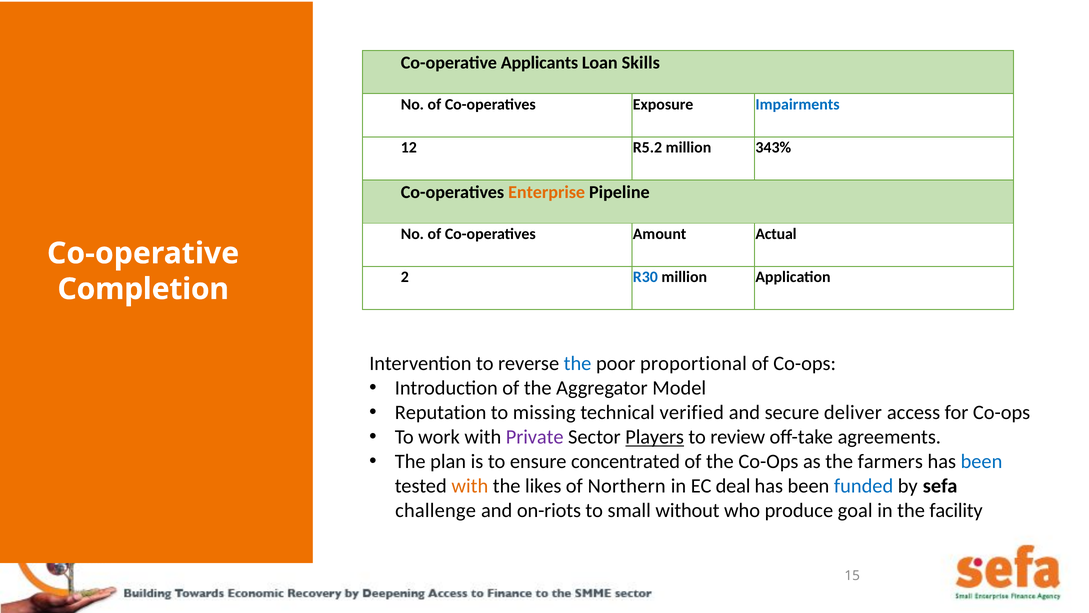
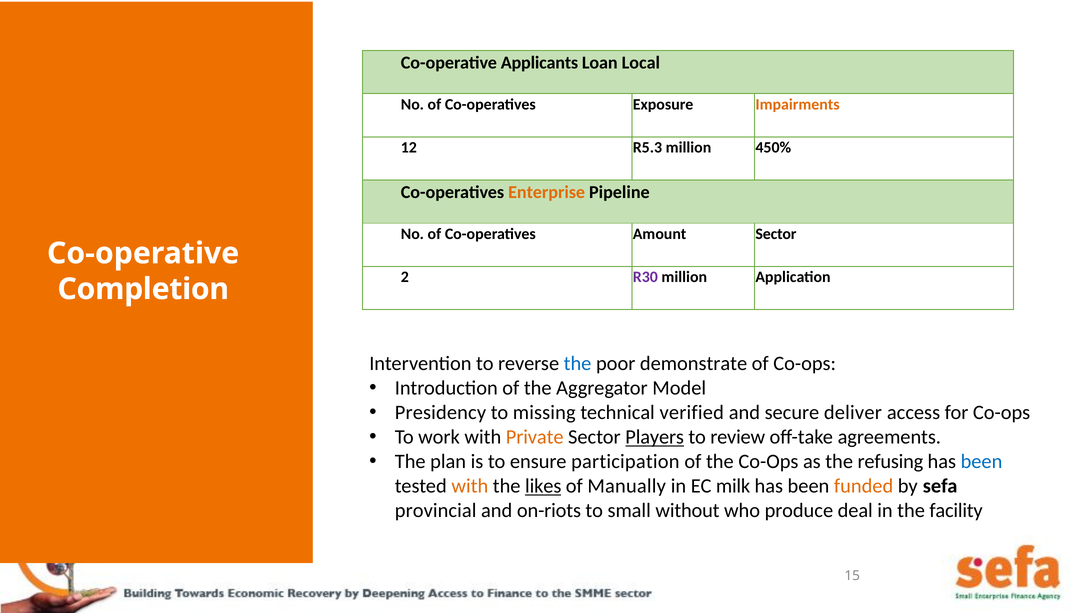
Skills: Skills -> Local
Impairments colour: blue -> orange
R5.2: R5.2 -> R5.3
343%: 343% -> 450%
Amount Actual: Actual -> Sector
R30 colour: blue -> purple
proportional: proportional -> demonstrate
Reputation: Reputation -> Presidency
Private colour: purple -> orange
concentrated: concentrated -> participation
farmers: farmers -> refusing
likes underline: none -> present
Northern: Northern -> Manually
deal: deal -> milk
funded colour: blue -> orange
challenge: challenge -> provincial
goal: goal -> deal
